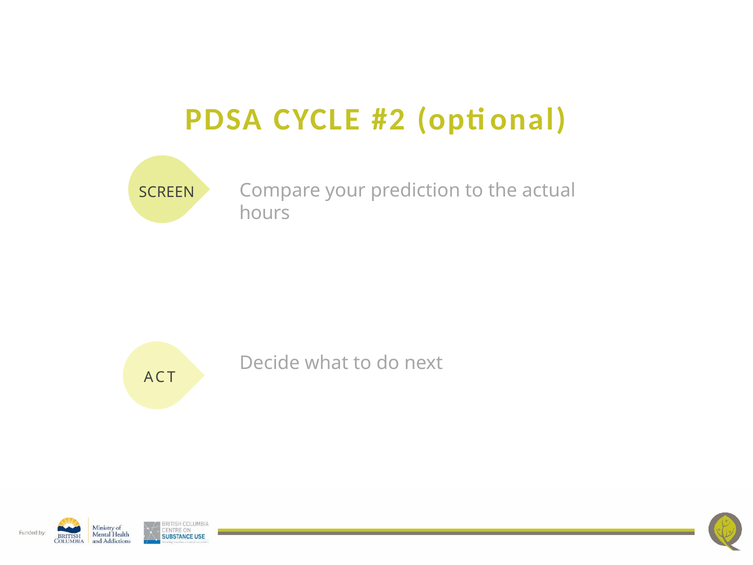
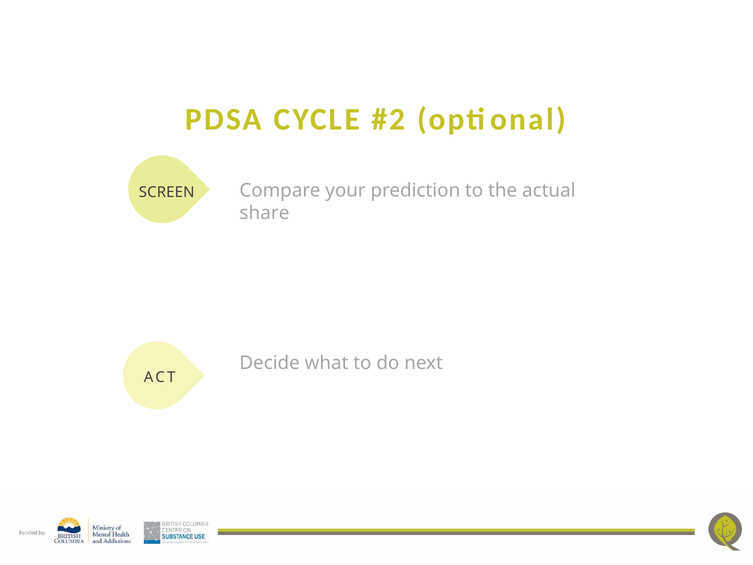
hours: hours -> share
